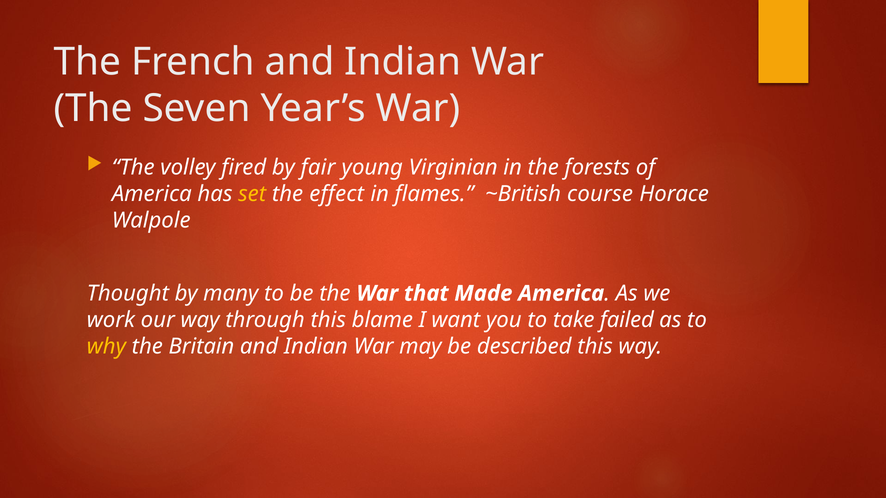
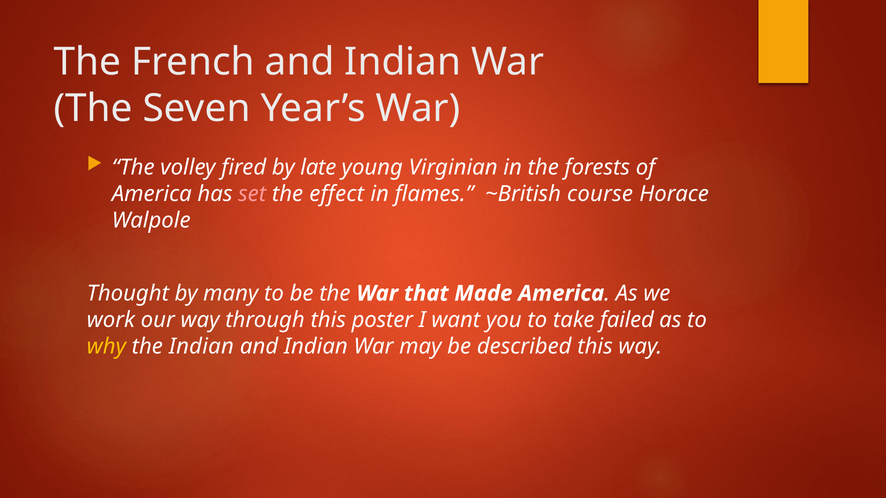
fair: fair -> late
set colour: yellow -> pink
blame: blame -> poster
the Britain: Britain -> Indian
